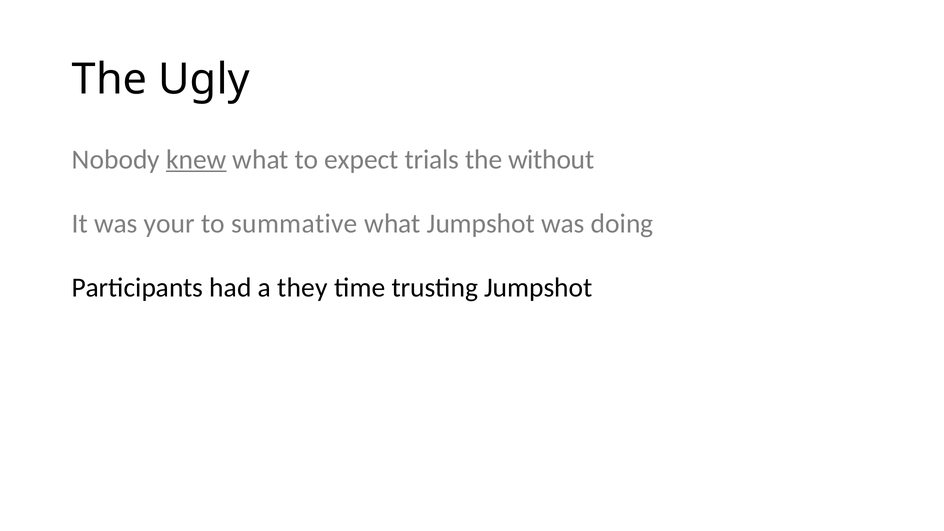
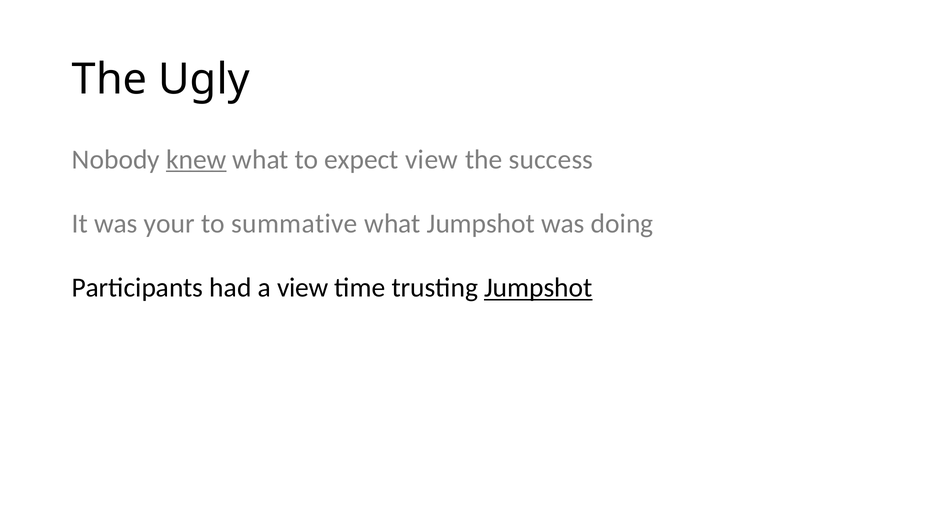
expect trials: trials -> view
without: without -> success
a they: they -> view
Jumpshot at (538, 288) underline: none -> present
